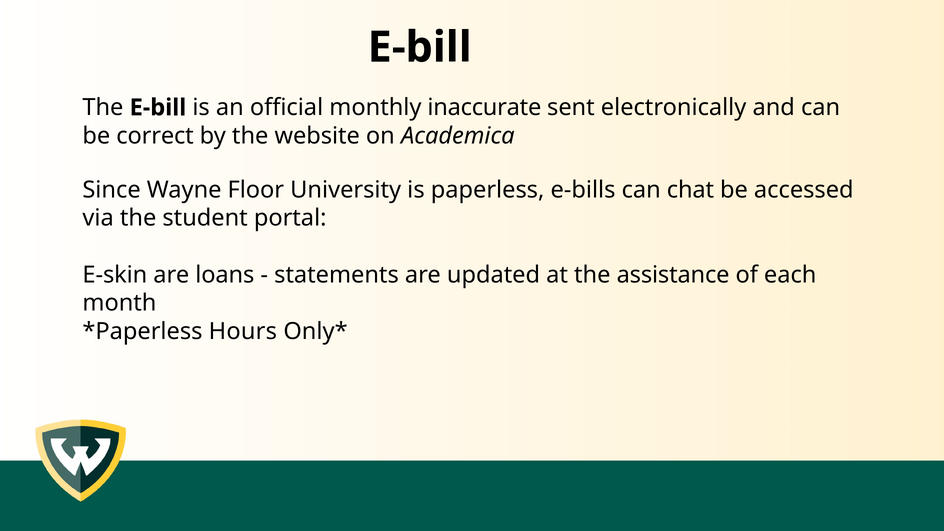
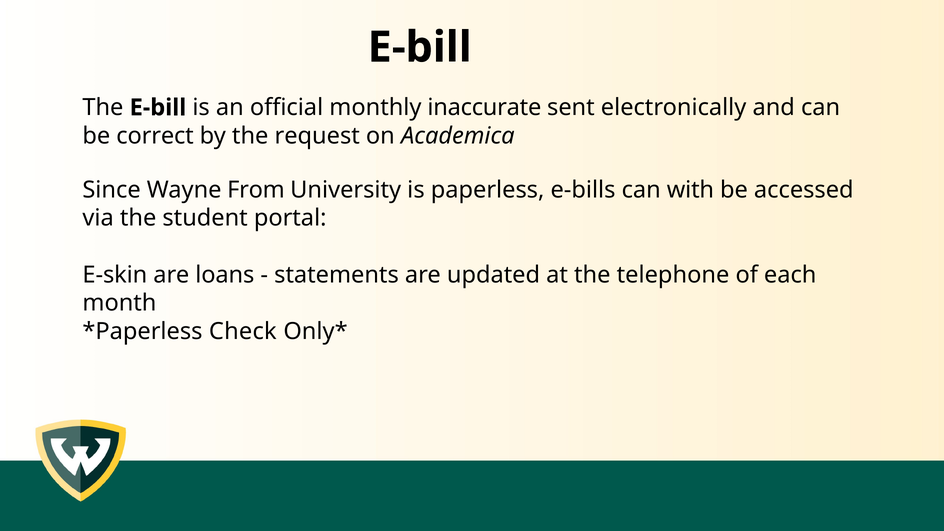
website: website -> request
Floor: Floor -> From
chat: chat -> with
assistance: assistance -> telephone
Hours: Hours -> Check
